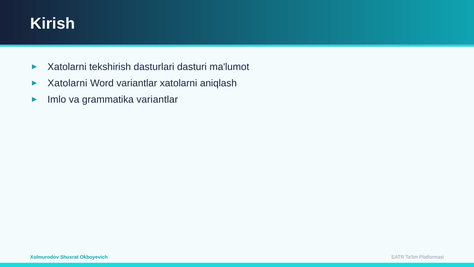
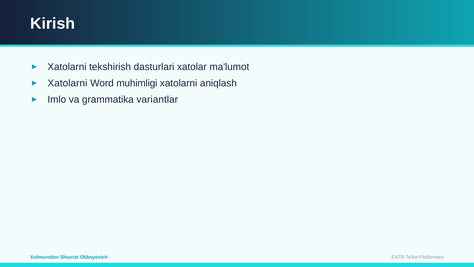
dasturi: dasturi -> xatolar
Word variantlar: variantlar -> muhimligi
